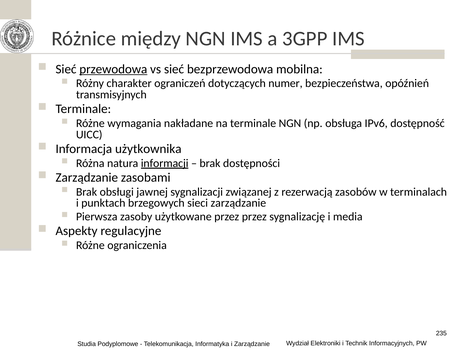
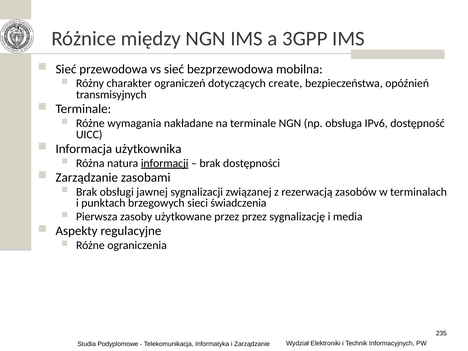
przewodowa underline: present -> none
numer: numer -> create
sieci zarządzanie: zarządzanie -> świadczenia
